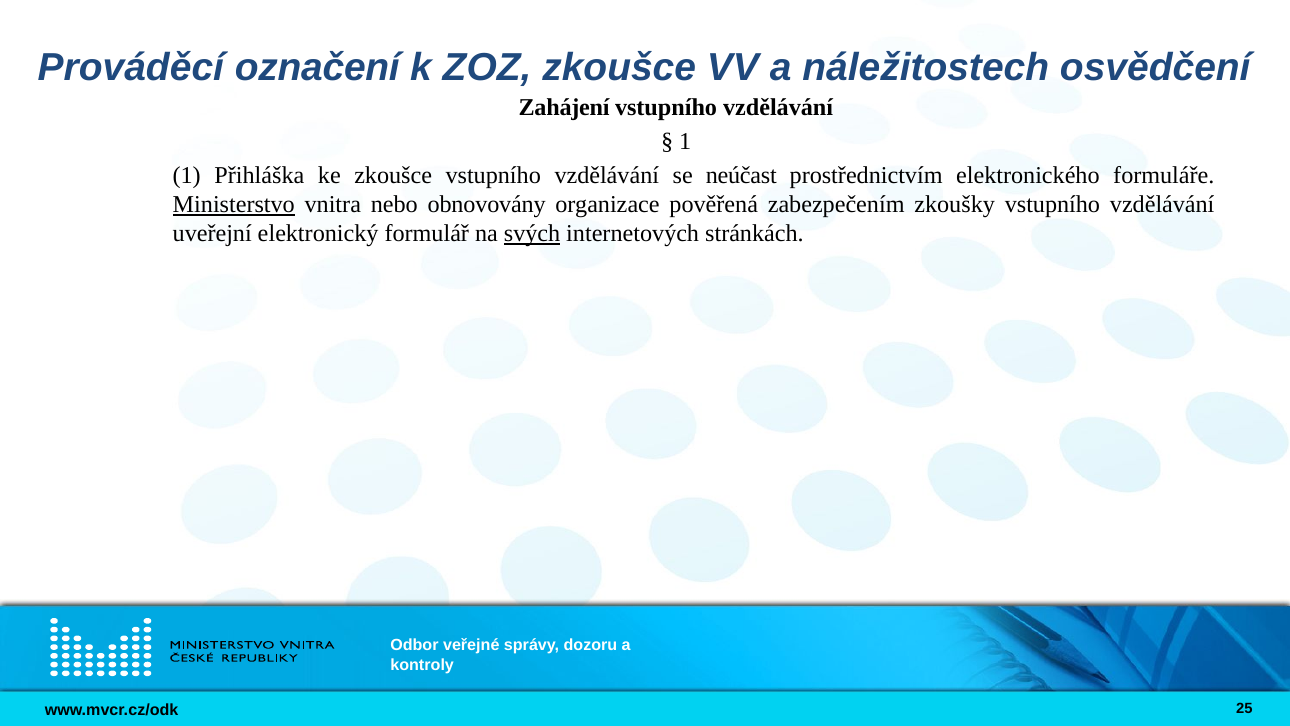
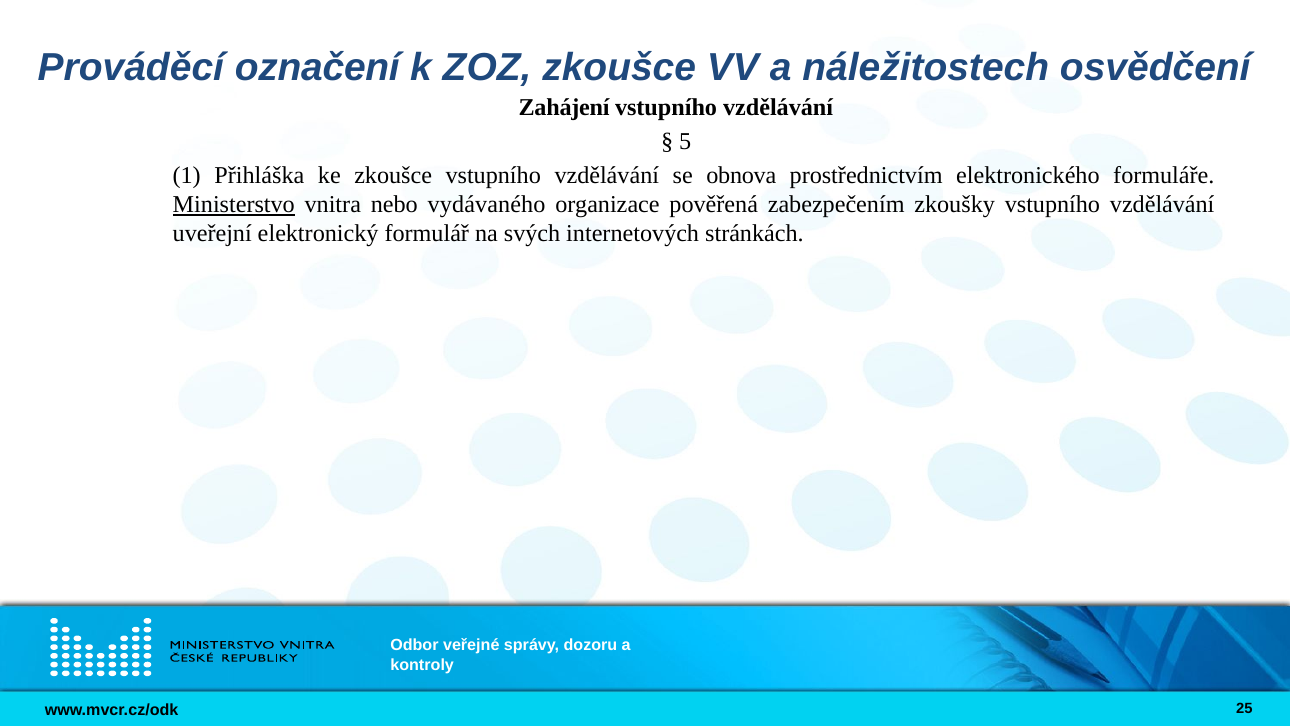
1 at (685, 141): 1 -> 5
neúčast: neúčast -> obnova
obnovovány: obnovovány -> vydávaného
svých underline: present -> none
